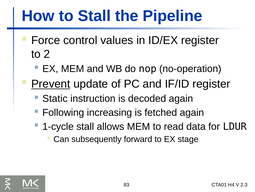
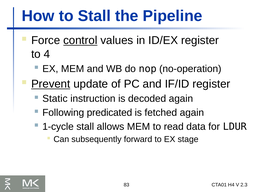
control underline: none -> present
2: 2 -> 4
increasing: increasing -> predicated
